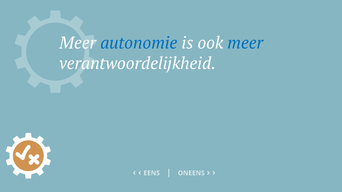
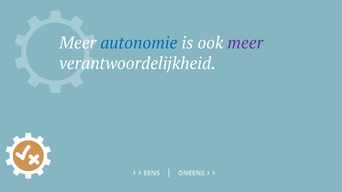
meer at (245, 43) colour: blue -> purple
